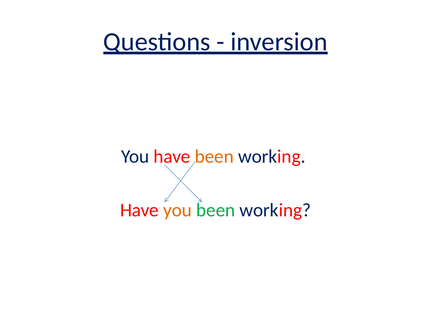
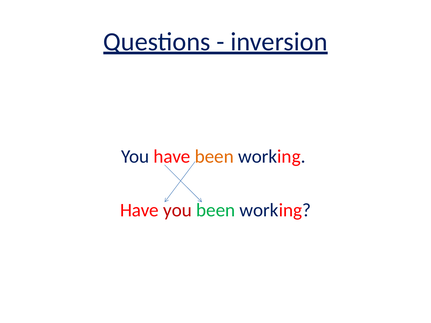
you at (177, 210) colour: orange -> red
